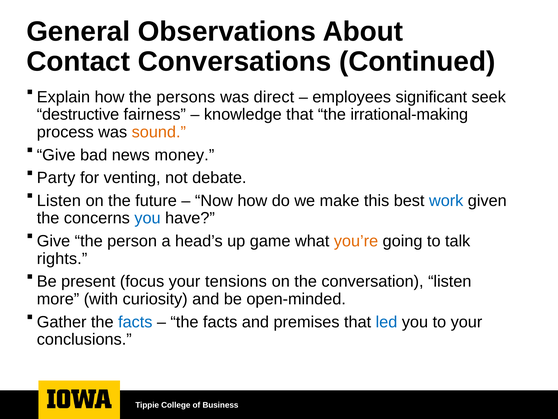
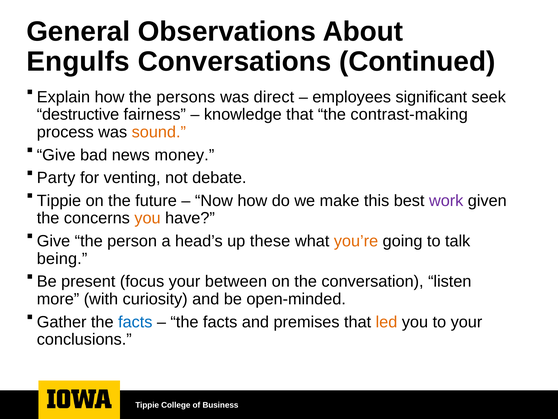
Contact: Contact -> Engulfs
irrational-making: irrational-making -> contrast-making
Listen at (59, 200): Listen -> Tippie
work colour: blue -> purple
you at (147, 218) colour: blue -> orange
game: game -> these
rights: rights -> being
tensions: tensions -> between
led colour: blue -> orange
